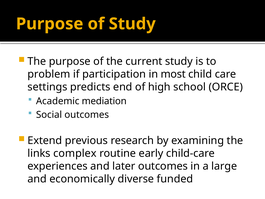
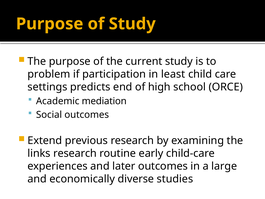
most: most -> least
links complex: complex -> research
funded: funded -> studies
